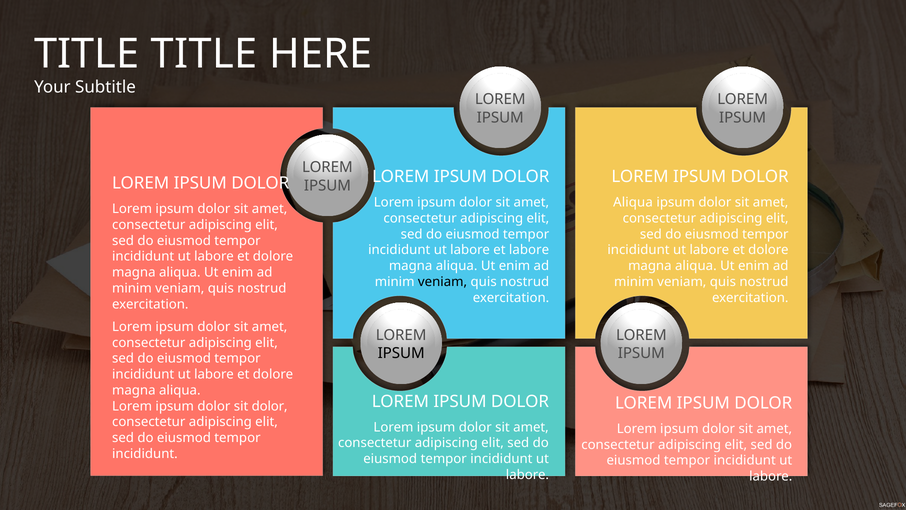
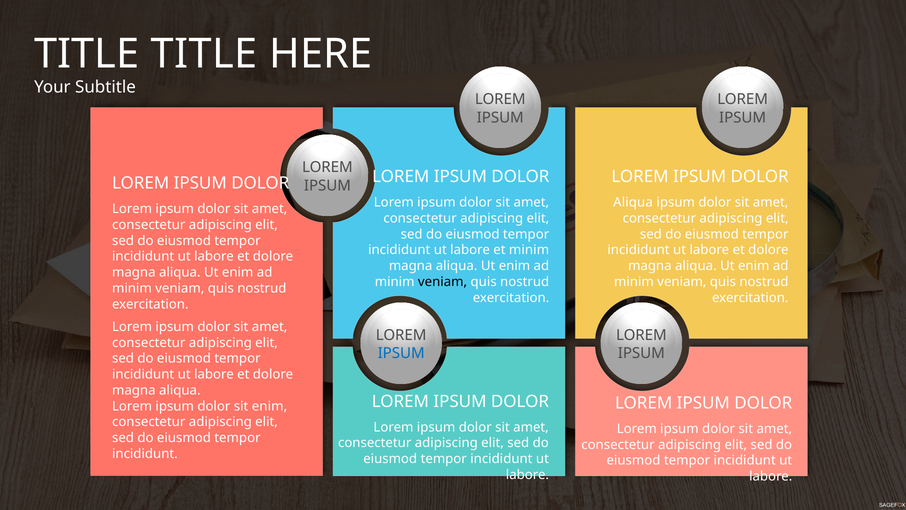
et labore: labore -> minim
IPSUM at (401, 353) colour: black -> blue
sit dolor: dolor -> enim
